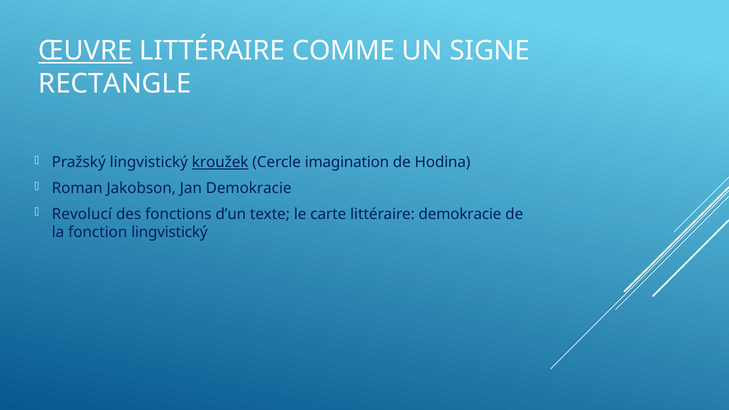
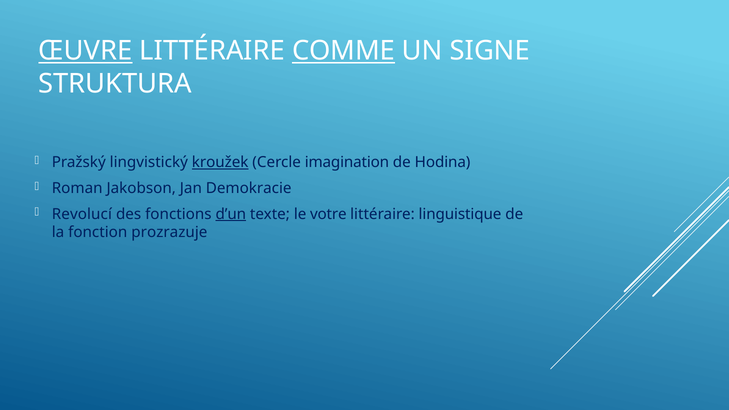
COMME underline: none -> present
RECTANGLE: RECTANGLE -> STRUKTURA
d’un underline: none -> present
carte: carte -> votre
littéraire demokracie: demokracie -> linguistique
fonction lingvistický: lingvistický -> prozrazuje
